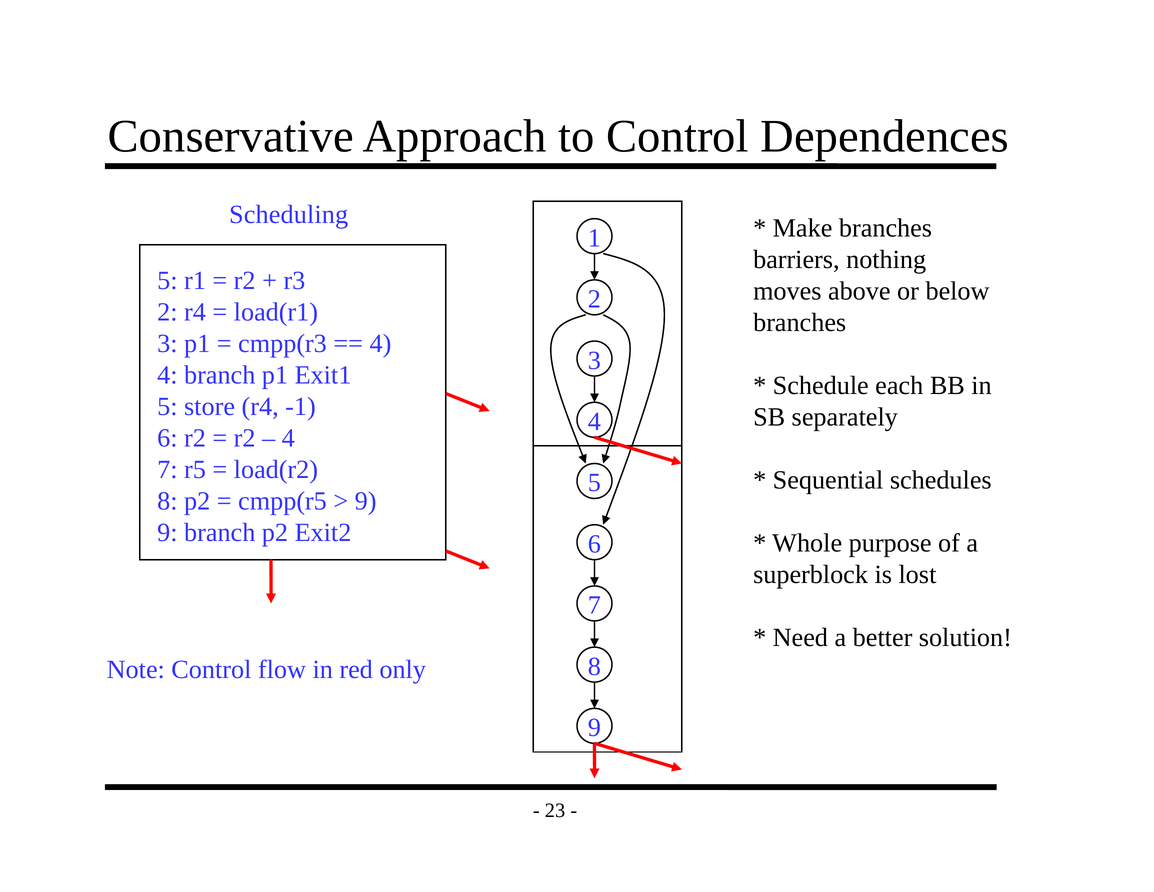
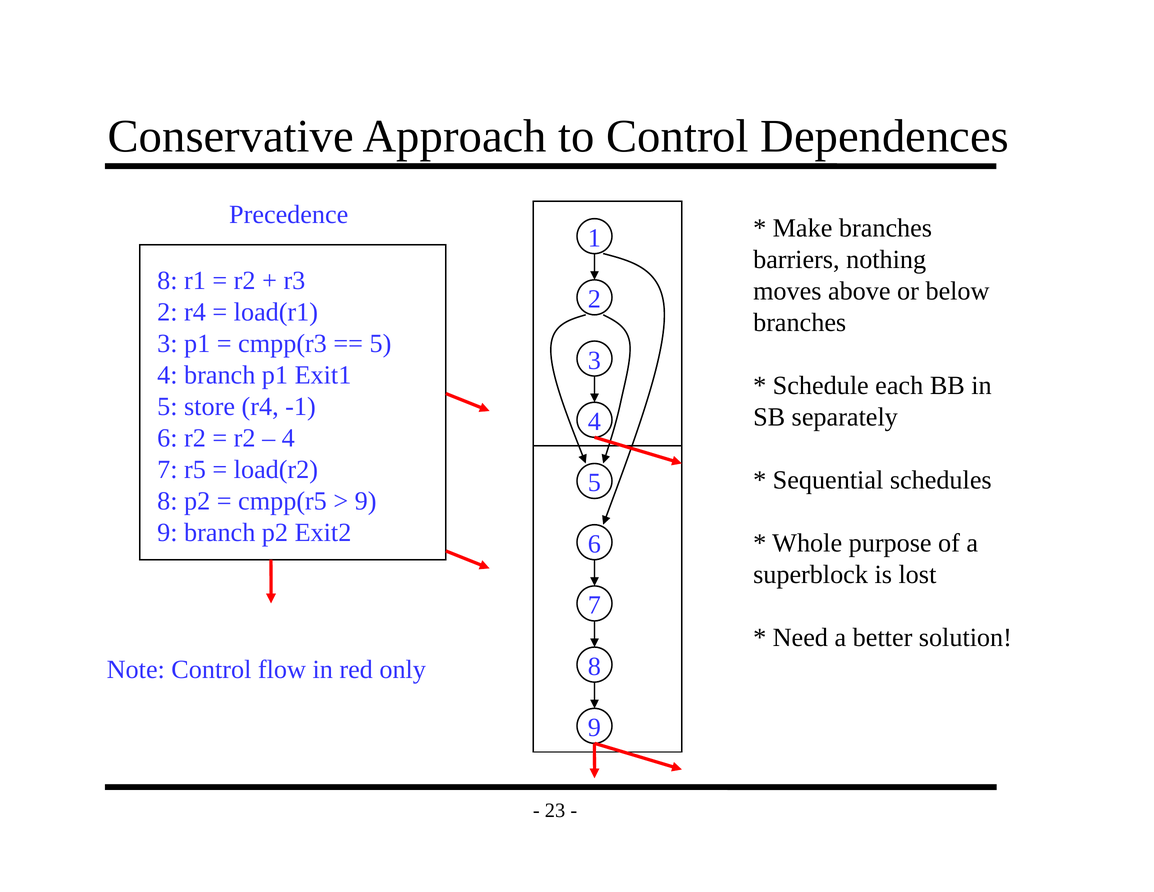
Scheduling: Scheduling -> Precedence
5 at (167, 281): 5 -> 8
4 at (380, 344): 4 -> 5
